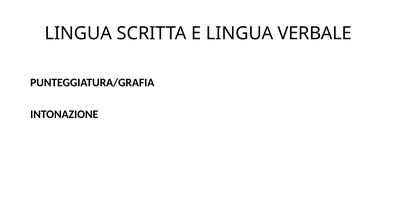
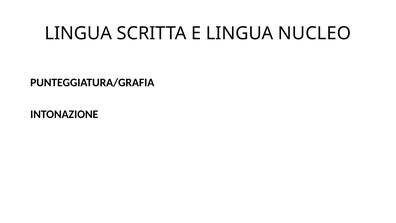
VERBALE: VERBALE -> NUCLEO
